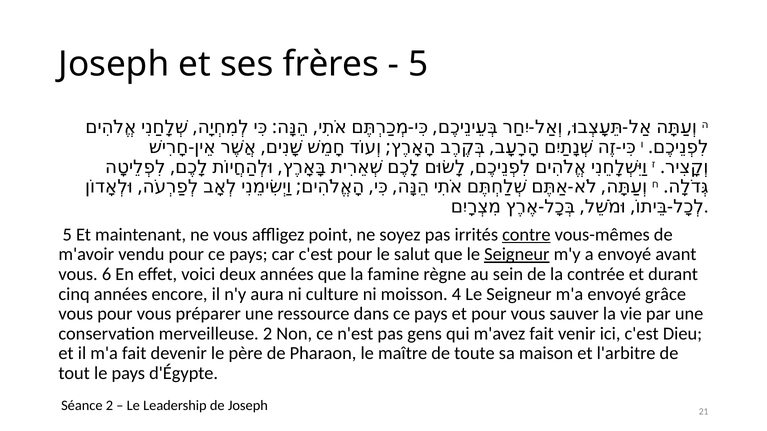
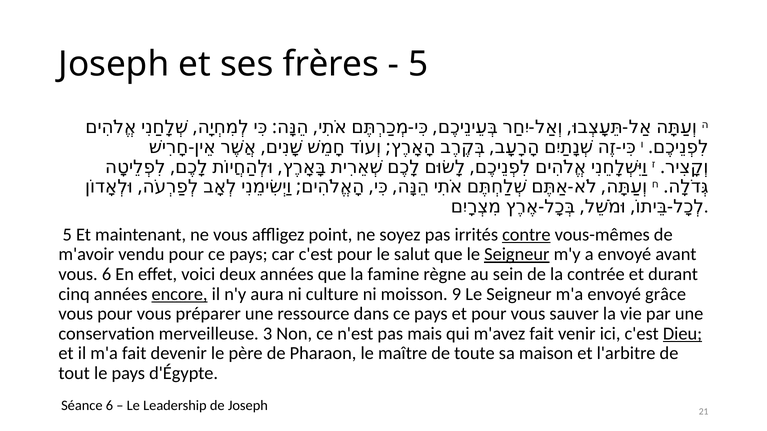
encore underline: none -> present
4: 4 -> 9
merveilleuse 2: 2 -> 3
gens: gens -> mais
Dieu underline: none -> present
Séance 2: 2 -> 6
